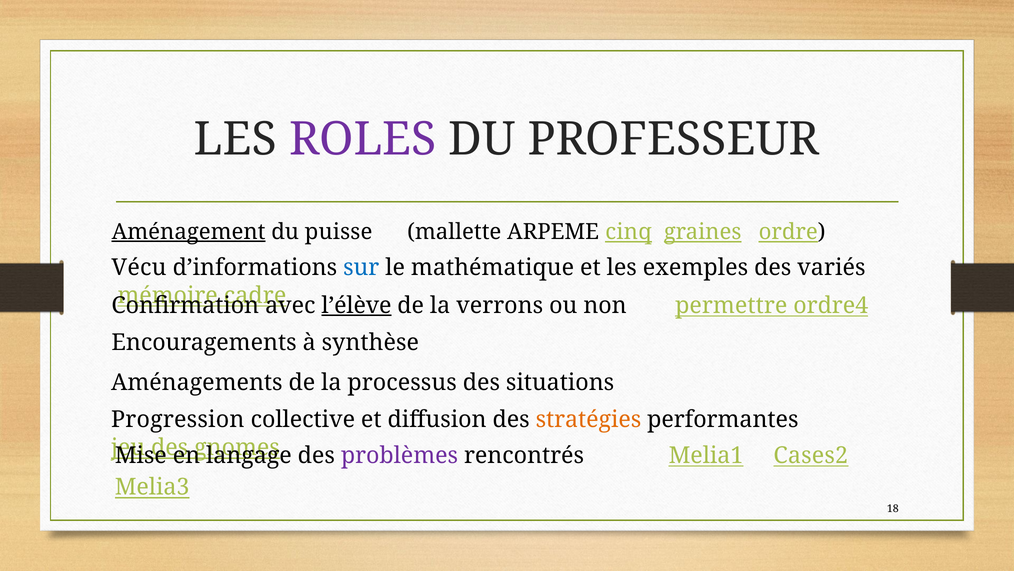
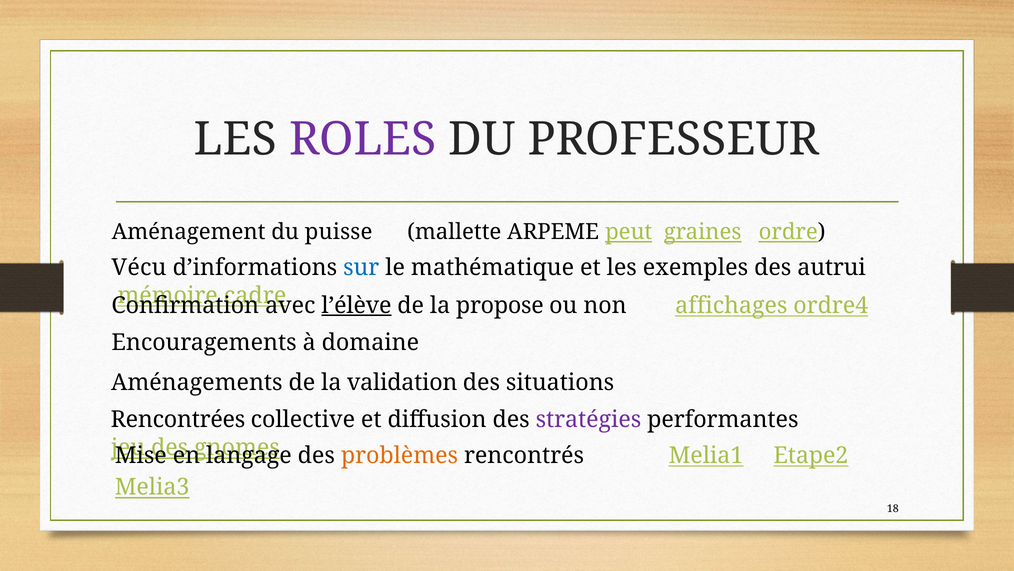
Aménagement underline: present -> none
cinq: cinq -> peut
variés: variés -> autrui
verrons: verrons -> propose
permettre: permettre -> affichages
synthèse: synthèse -> domaine
processus: processus -> validation
Progression: Progression -> Rencontrées
stratégies colour: orange -> purple
problèmes colour: purple -> orange
Cases2: Cases2 -> Etape2
